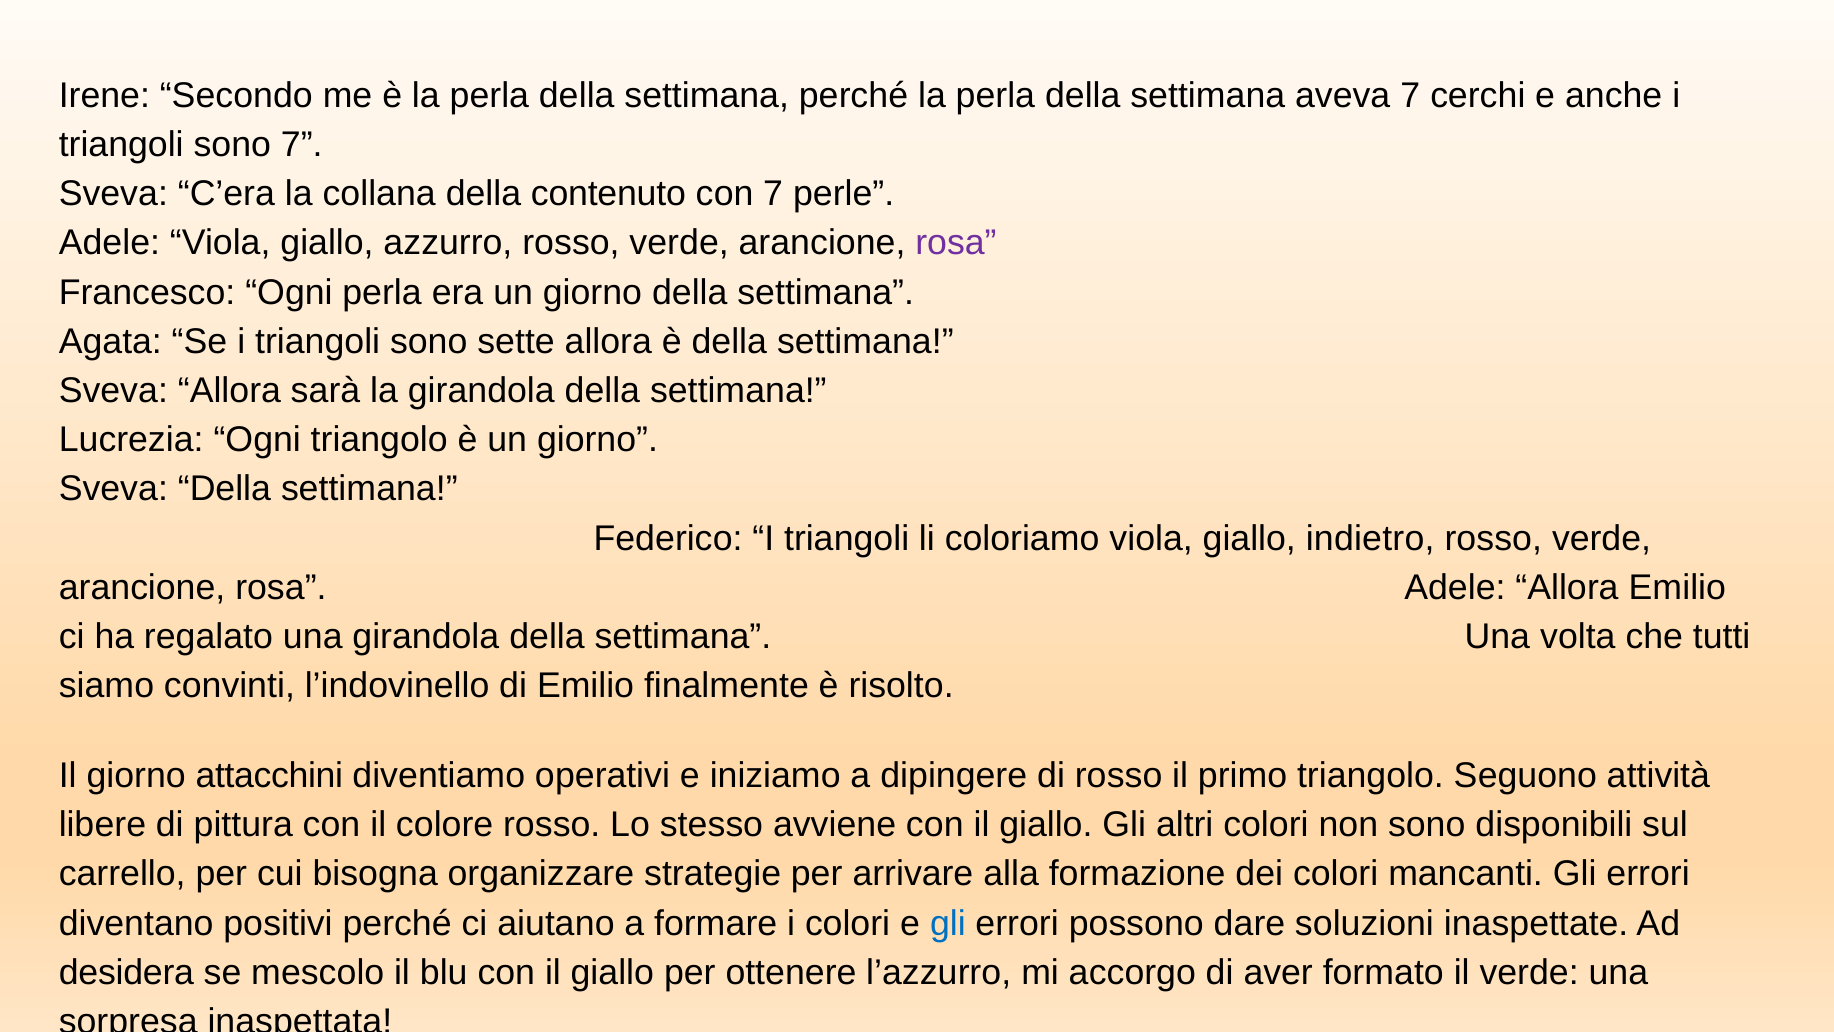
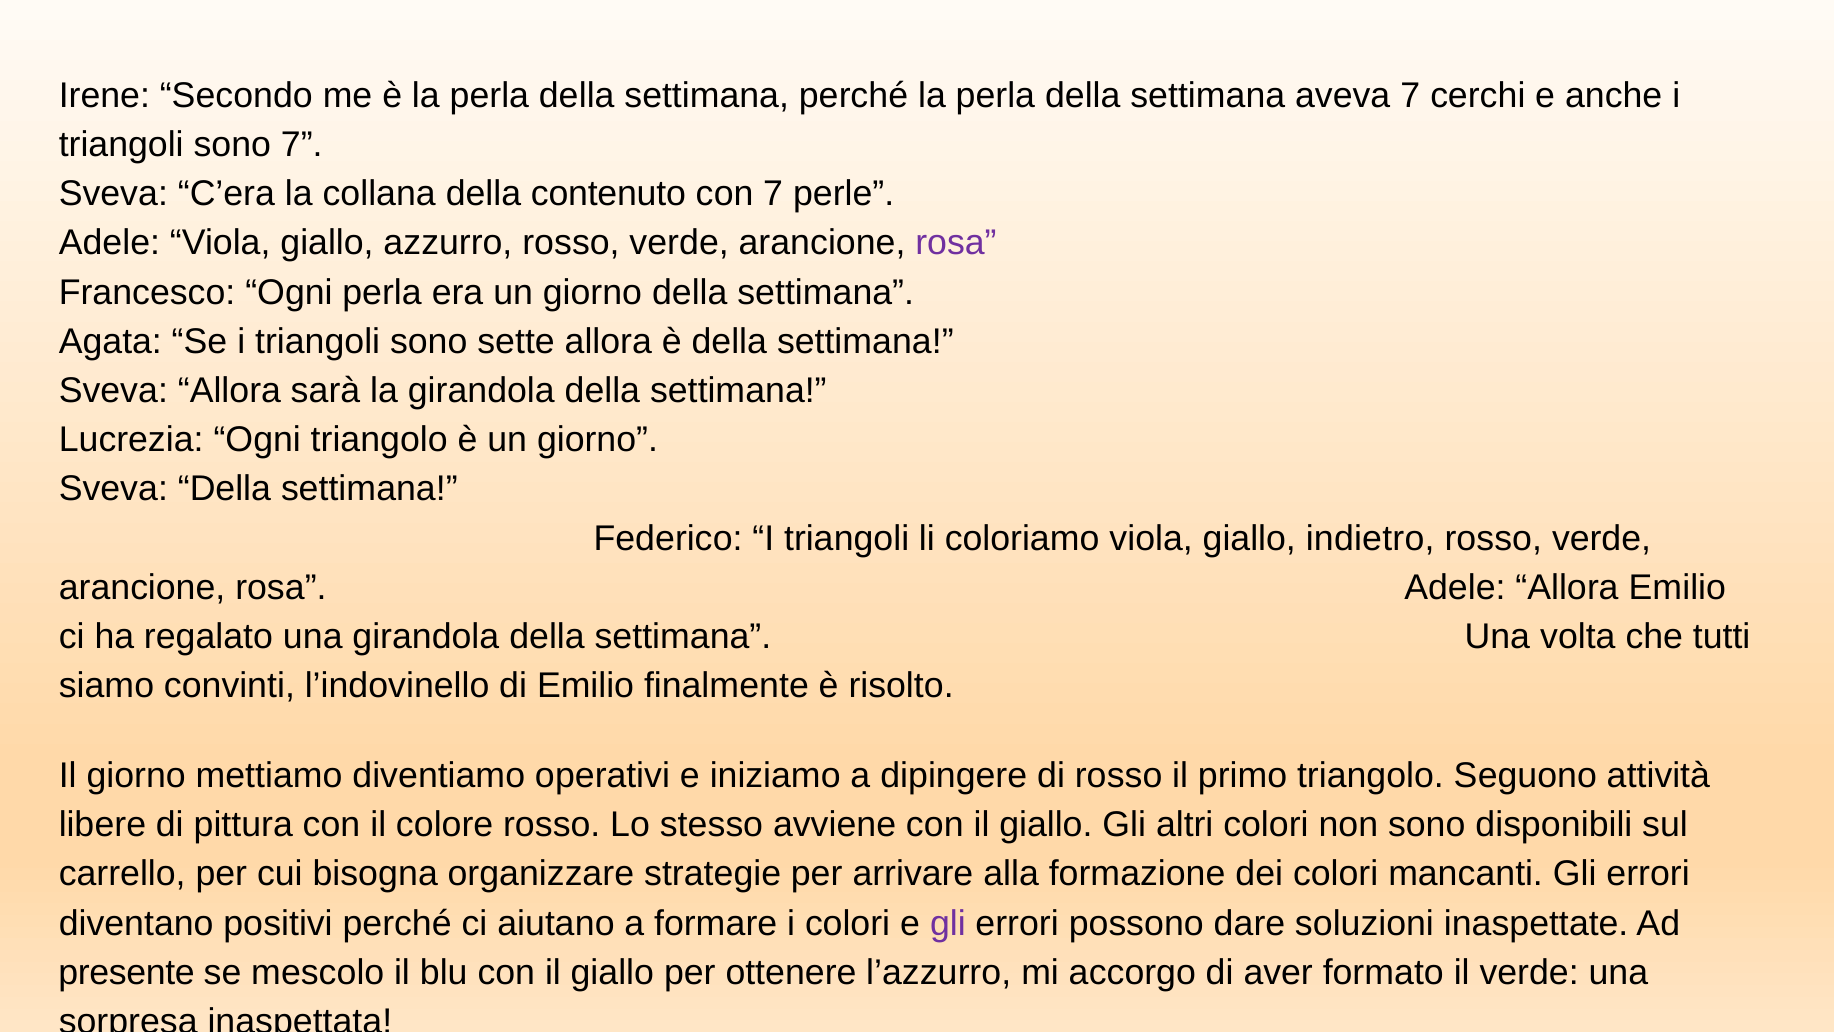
attacchini: attacchini -> mettiamo
gli at (948, 923) colour: blue -> purple
desidera: desidera -> presente
